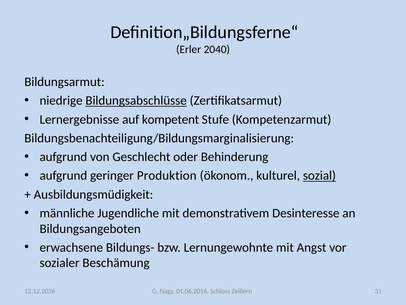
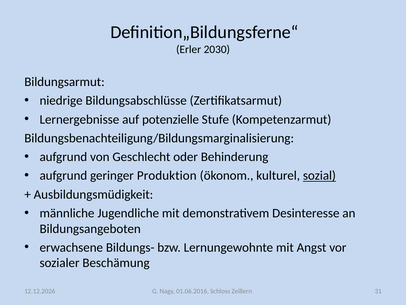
2040: 2040 -> 2030
Bildungsabschlüsse underline: present -> none
kompetent: kompetent -> potenzielle
